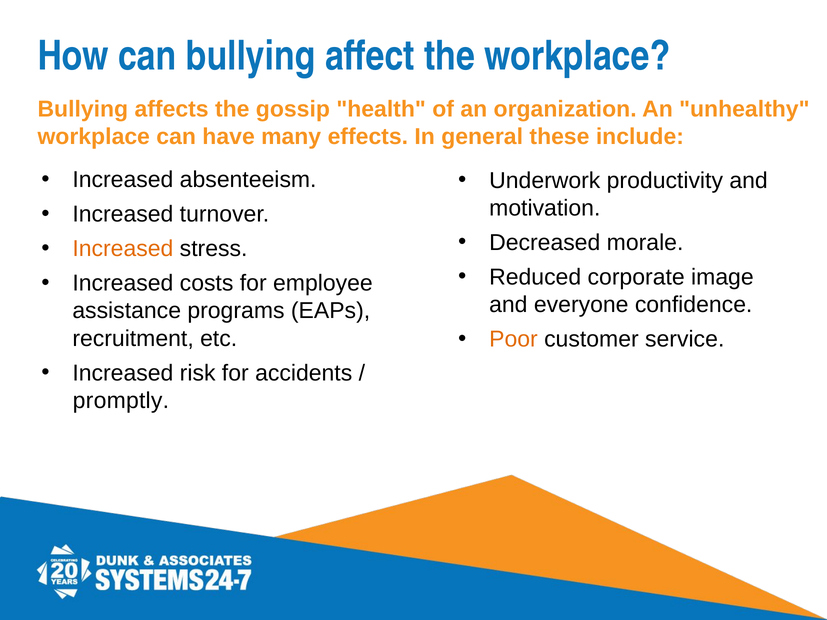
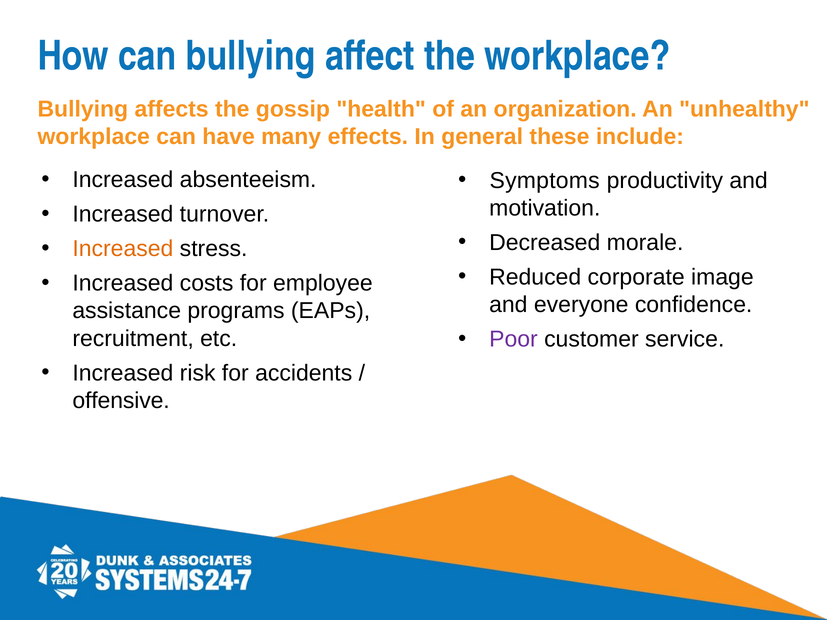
Underwork: Underwork -> Symptoms
Poor colour: orange -> purple
promptly: promptly -> offensive
